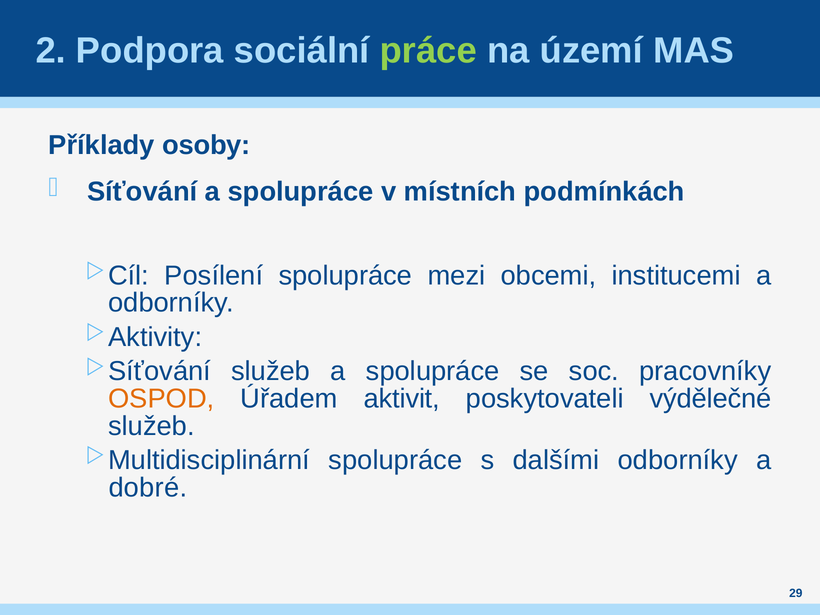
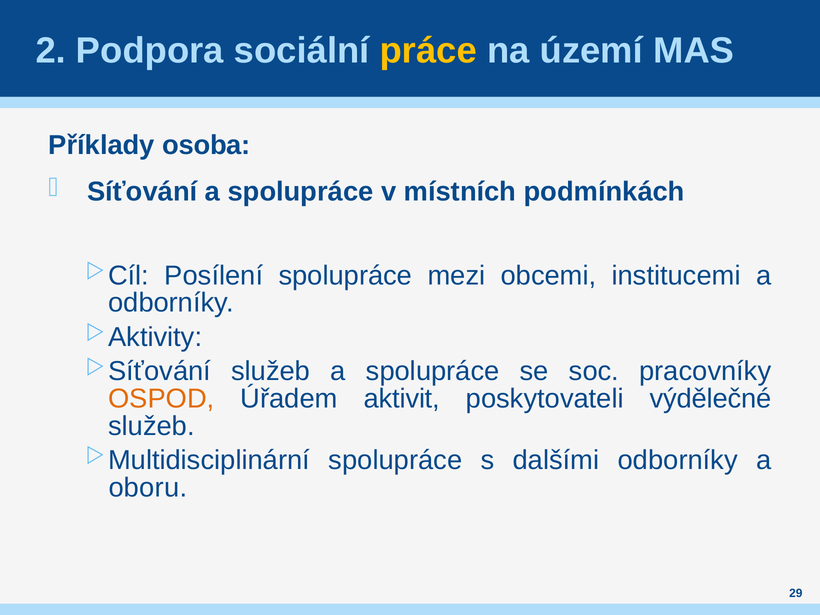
práce colour: light green -> yellow
osoby: osoby -> osoba
dobré: dobré -> oboru
